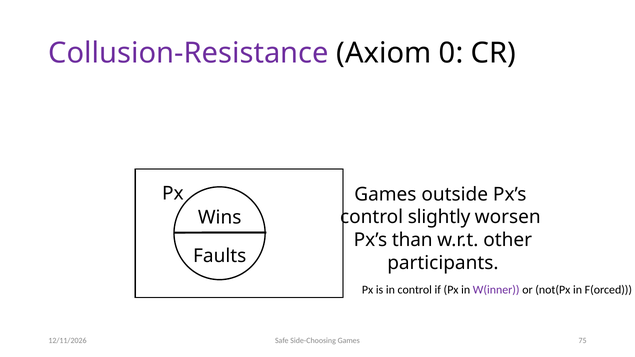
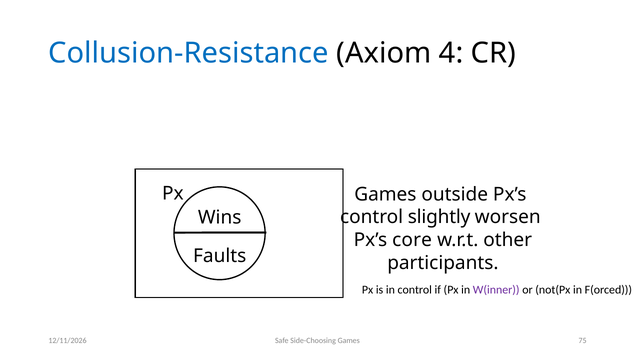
Collusion-Resistance colour: purple -> blue
0: 0 -> 4
than: than -> core
